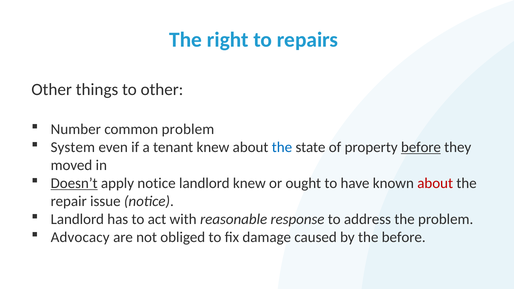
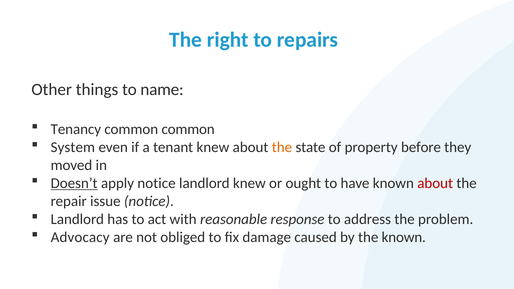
to other: other -> name
Number: Number -> Tenancy
common problem: problem -> common
the at (282, 147) colour: blue -> orange
before at (421, 147) underline: present -> none
the before: before -> known
